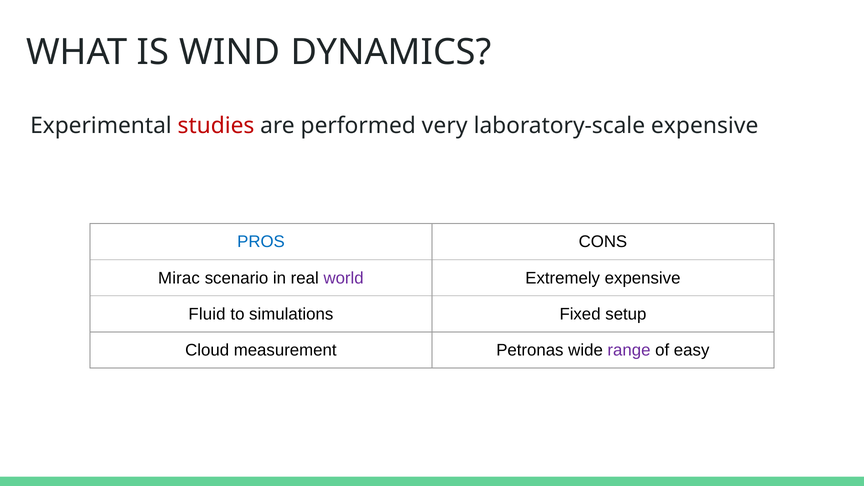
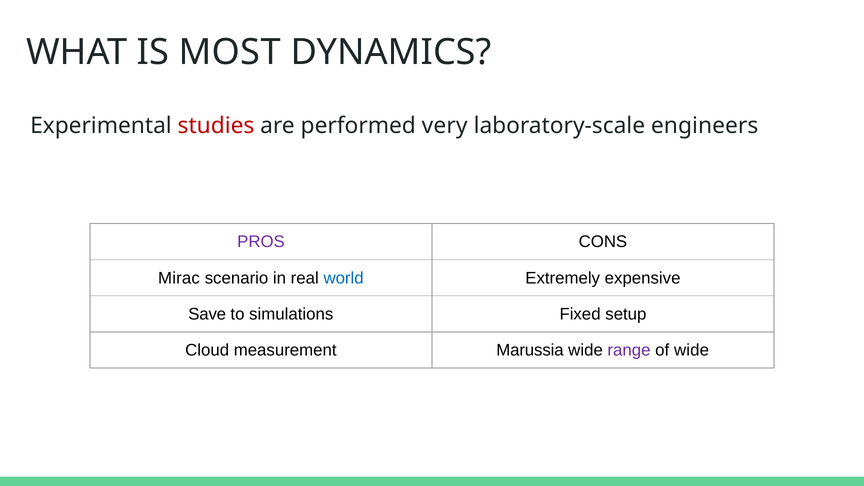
WIND: WIND -> MOST
laboratory-scale expensive: expensive -> engineers
PROS colour: blue -> purple
world colour: purple -> blue
Fluid: Fluid -> Save
Petronas: Petronas -> Marussia
of easy: easy -> wide
